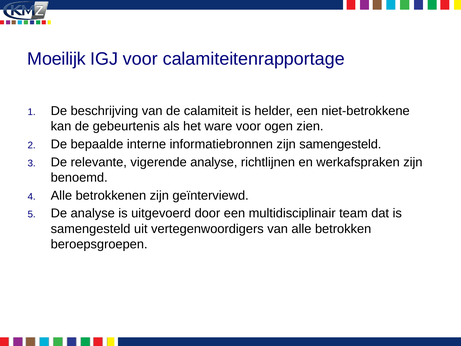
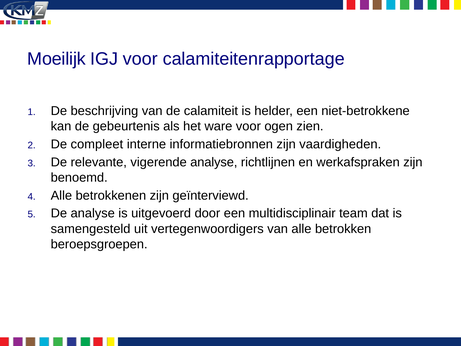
bepaalde: bepaalde -> compleet
zijn samengesteld: samengesteld -> vaardigheden
